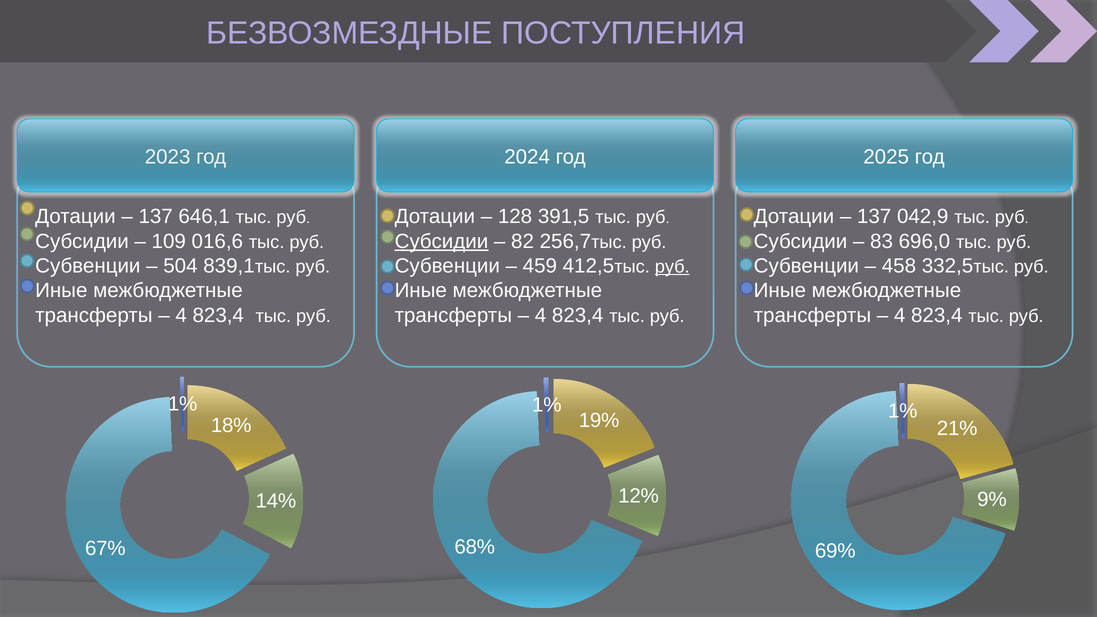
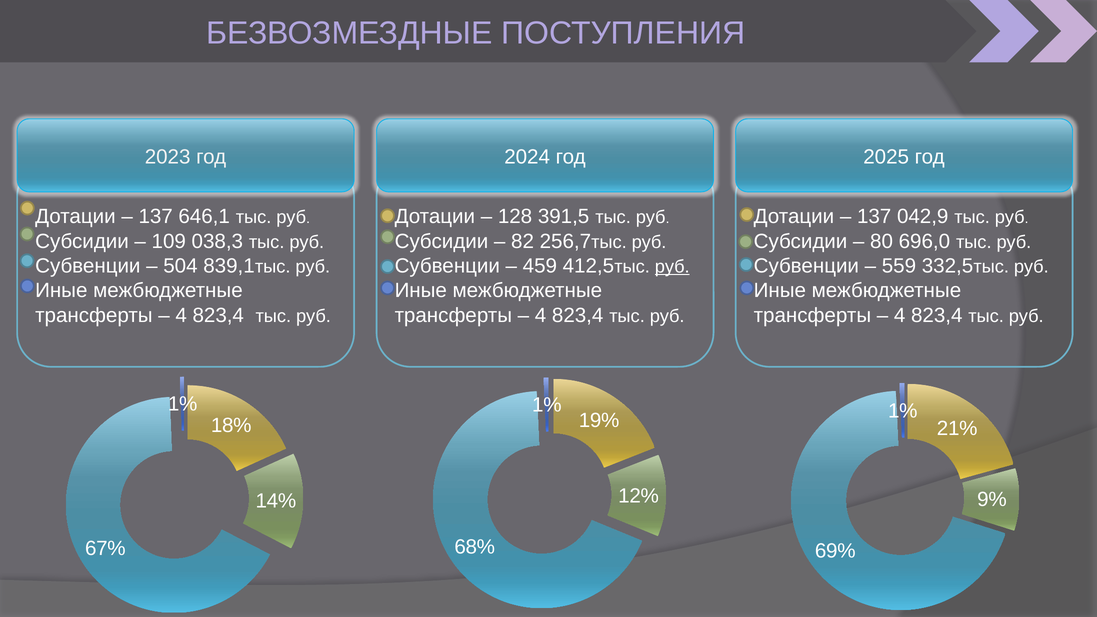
016,6: 016,6 -> 038,3
Субсидии at (441, 241) underline: present -> none
83: 83 -> 80
458: 458 -> 559
